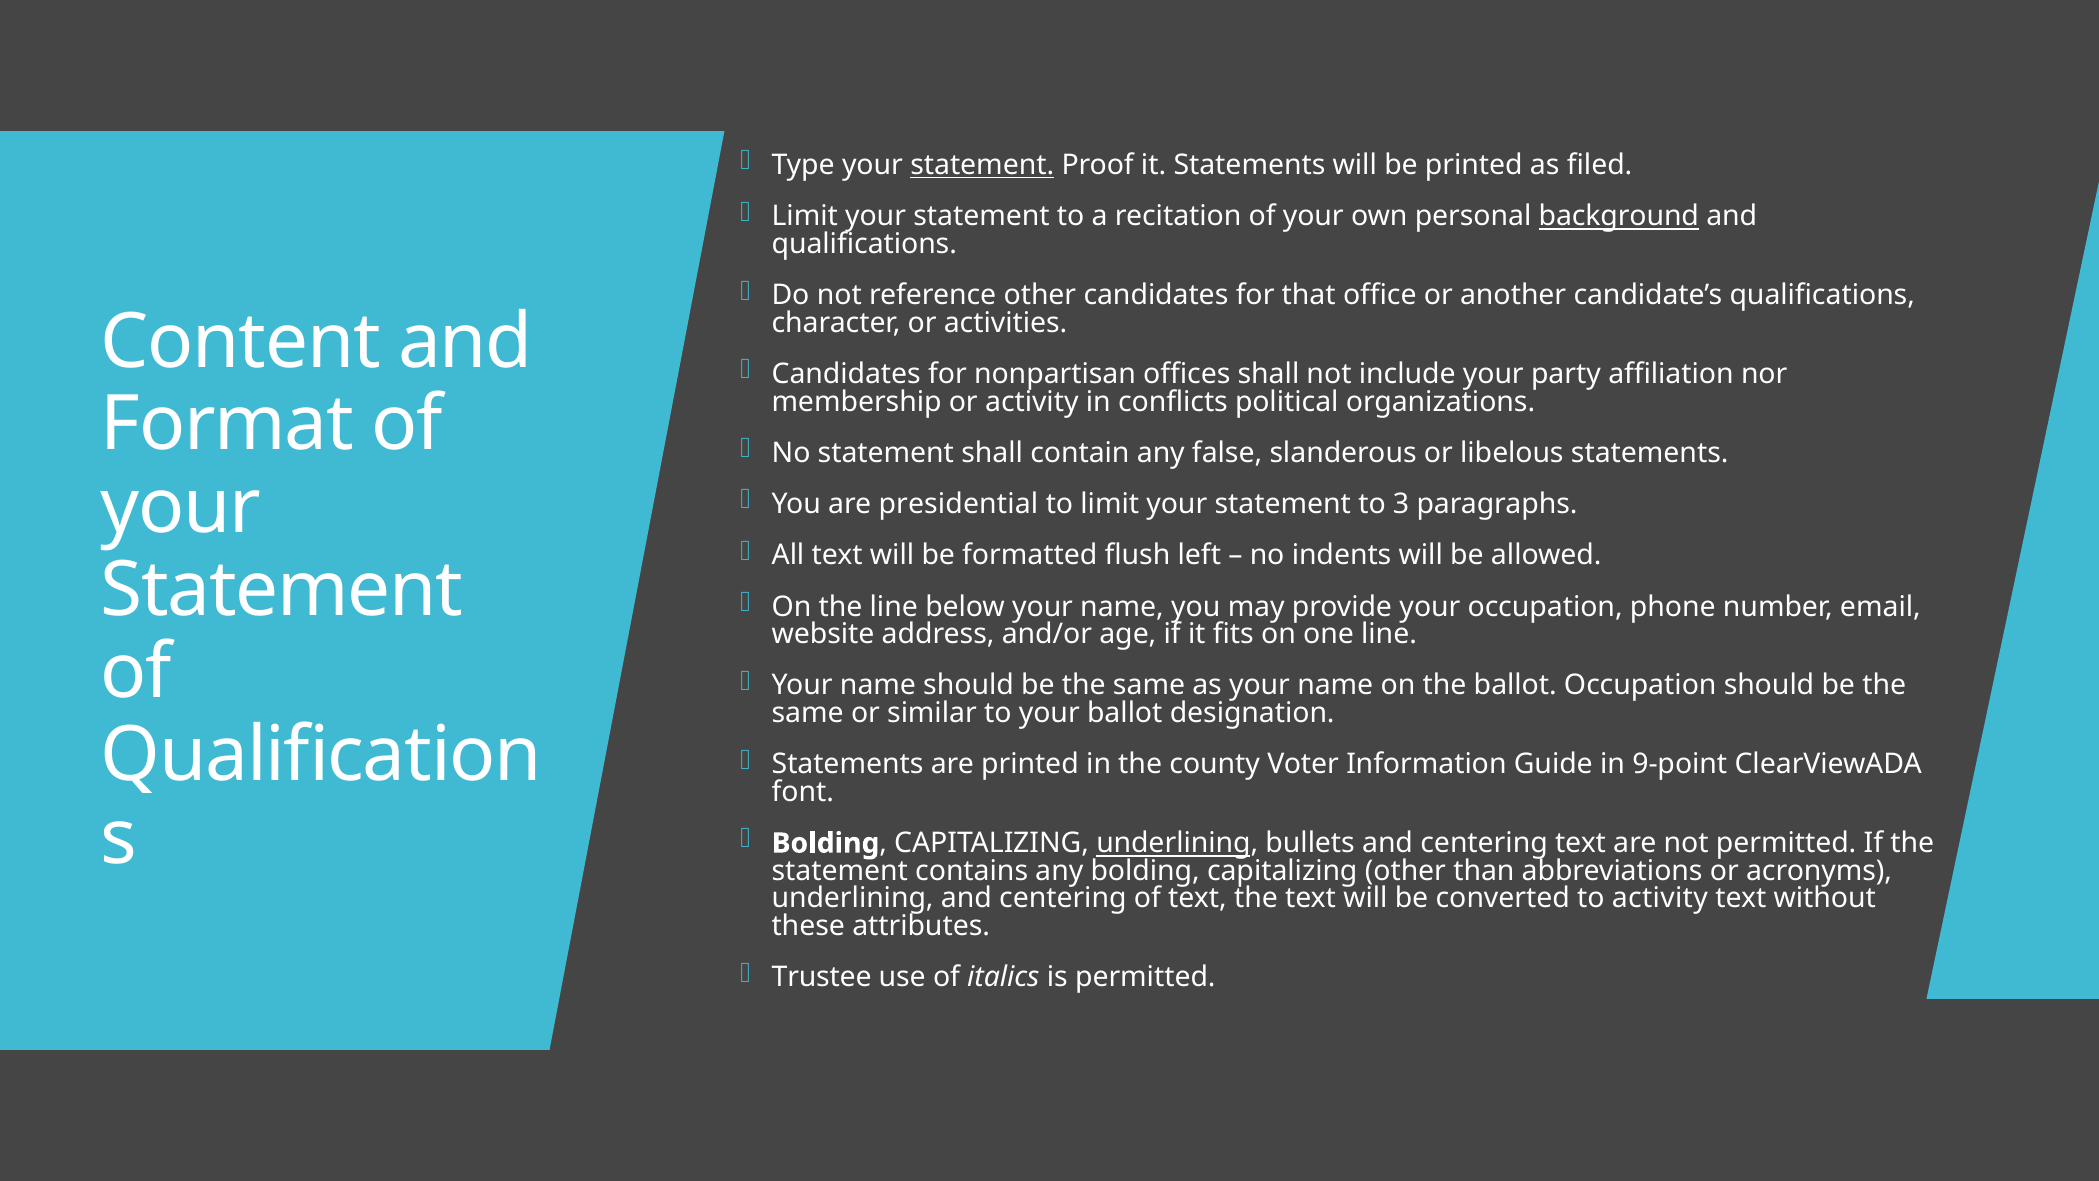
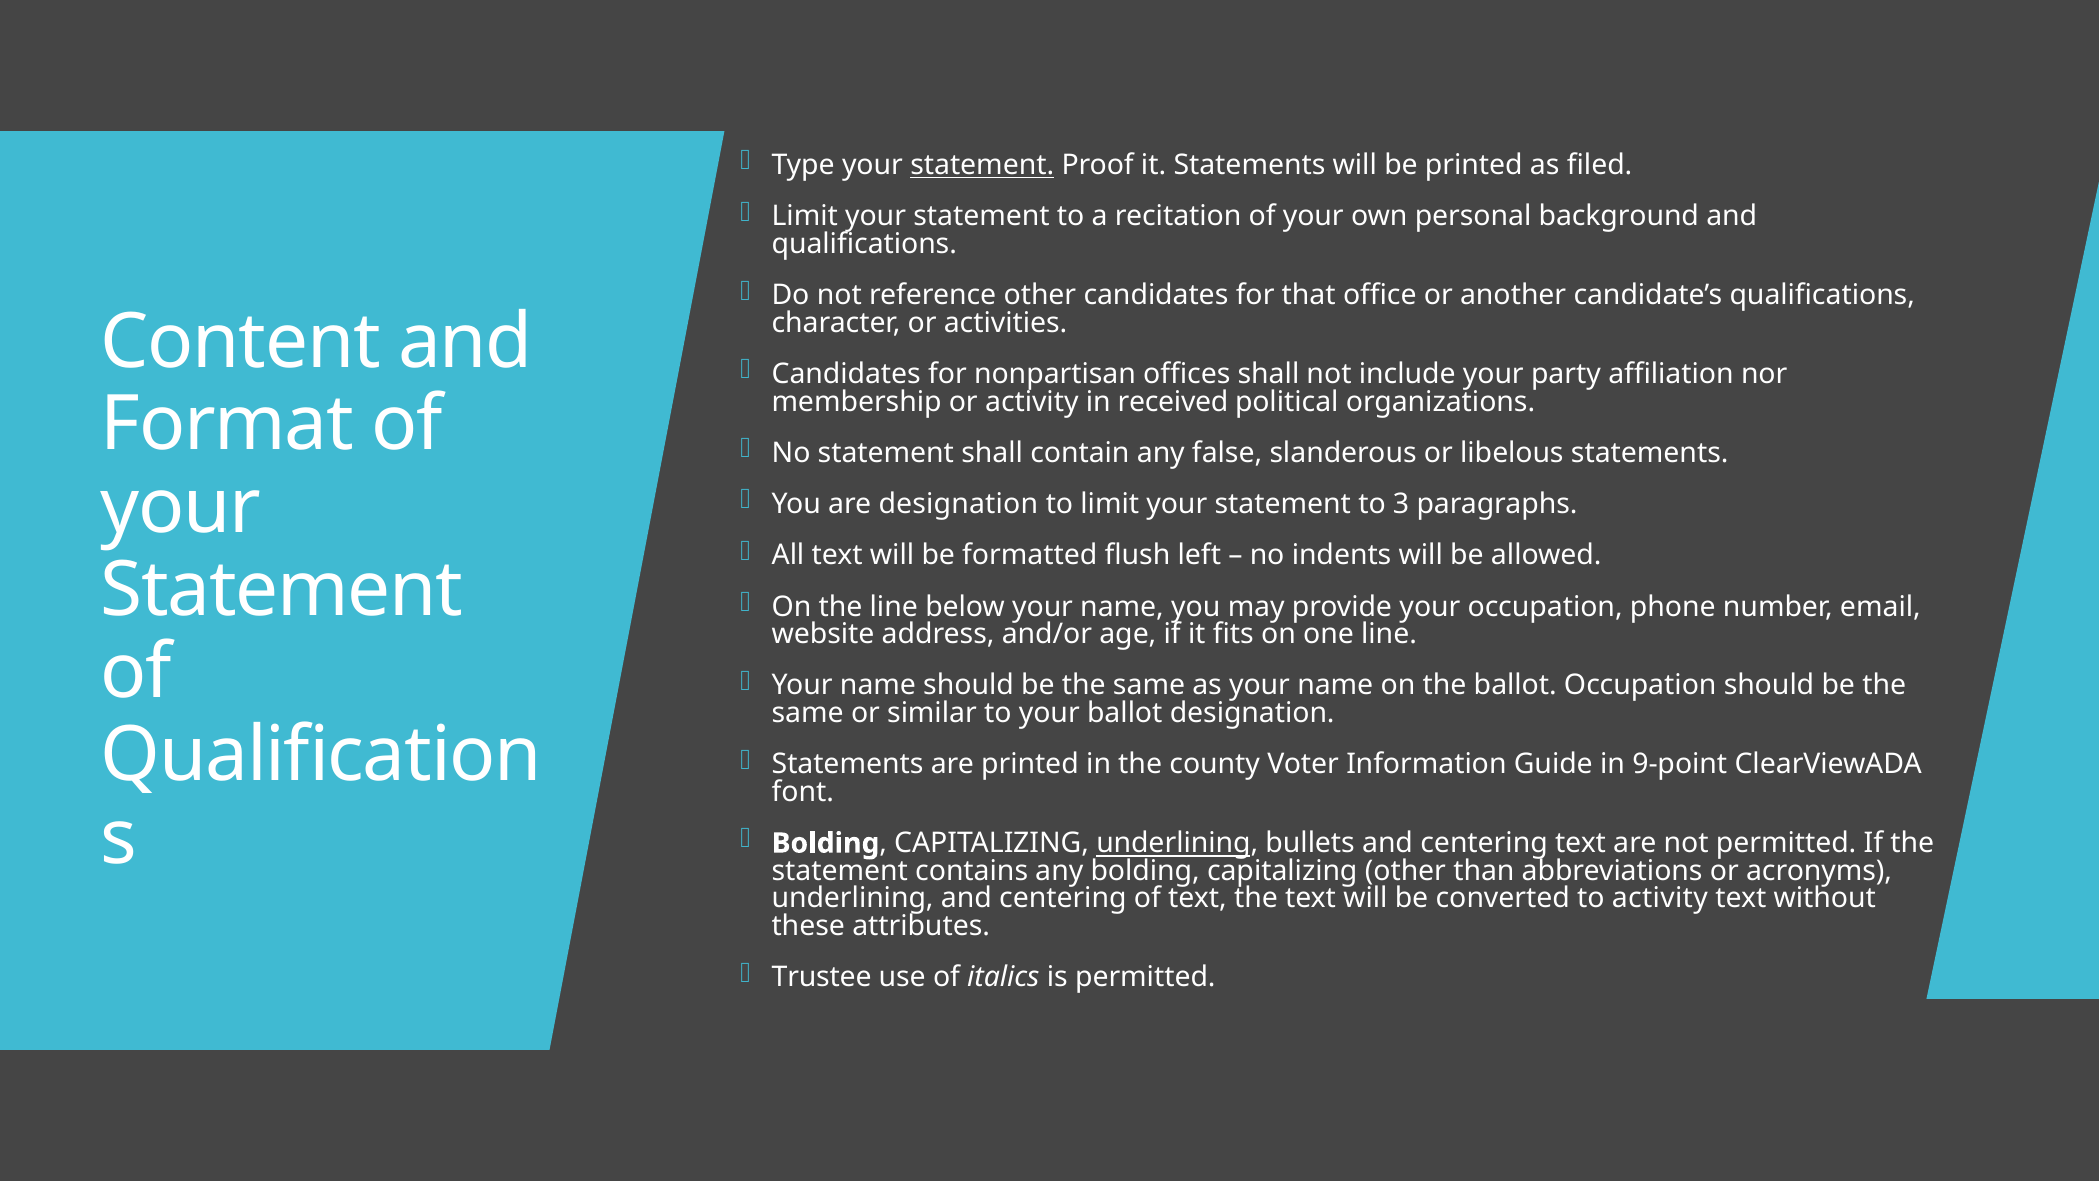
background underline: present -> none
conflicts: conflicts -> received
are presidential: presidential -> designation
